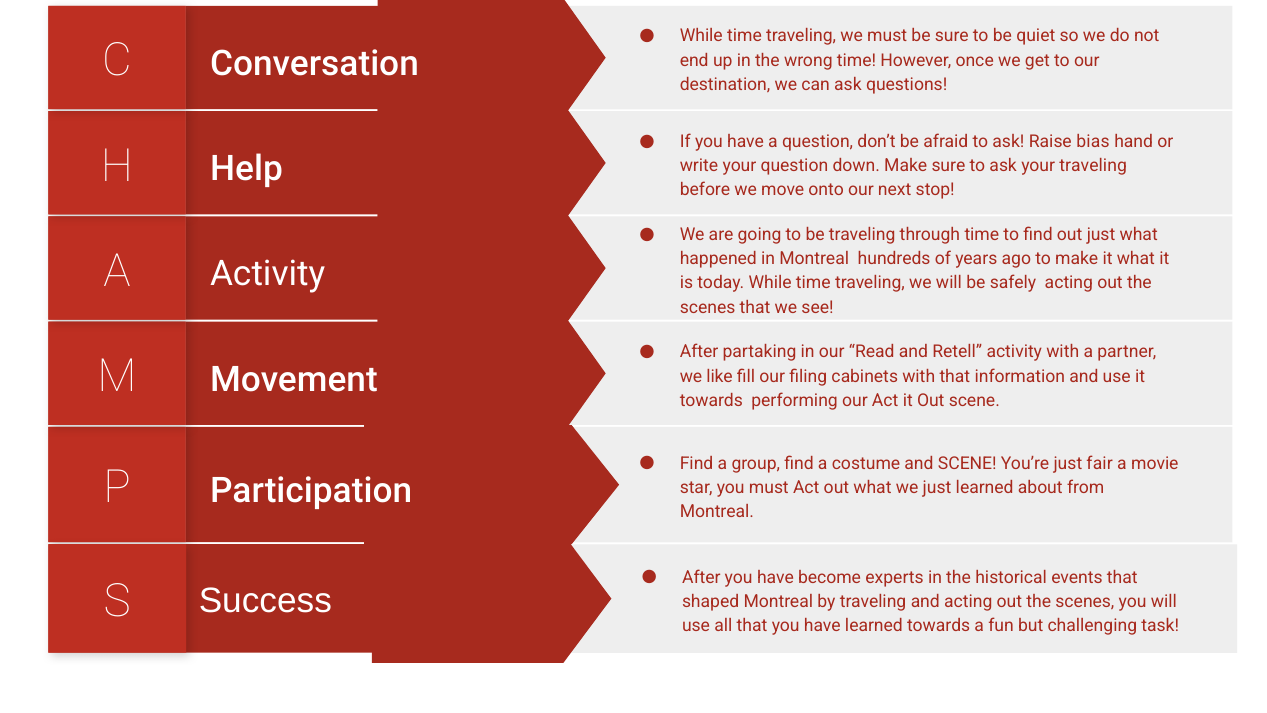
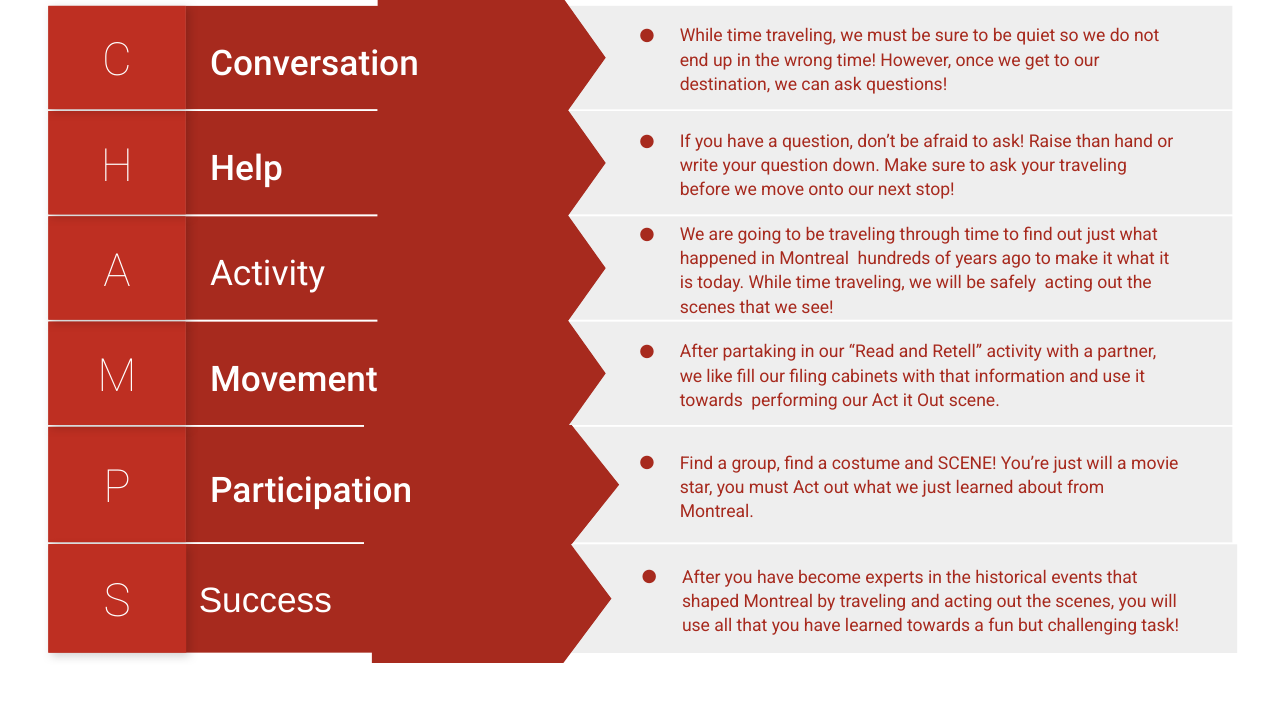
bias: bias -> than
just fair: fair -> will
